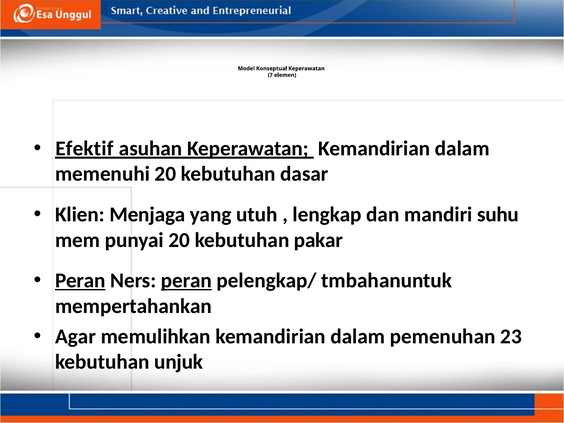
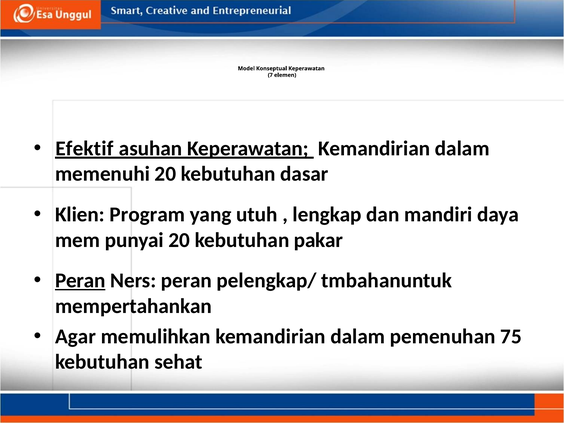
Menjaga: Menjaga -> Program
suhu: suhu -> daya
peran at (186, 281) underline: present -> none
23: 23 -> 75
unjuk: unjuk -> sehat
